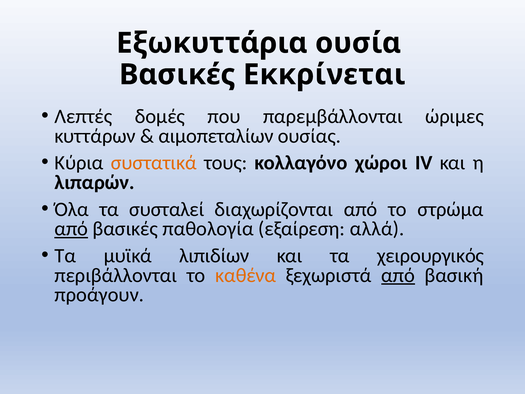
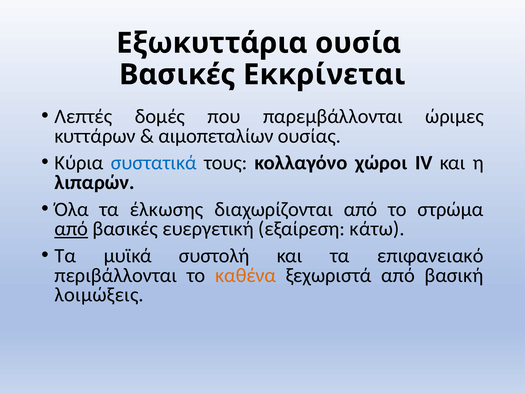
συστατικά colour: orange -> blue
συσταλεί: συσταλεί -> έλκωσης
παθολογία: παθολογία -> ευεργετική
αλλά: αλλά -> κάτω
λιπιδίων: λιπιδίων -> συστολή
χειρουργικός: χειρουργικός -> επιφανειακό
από at (398, 275) underline: present -> none
προάγουν: προάγουν -> λοιμώξεις
